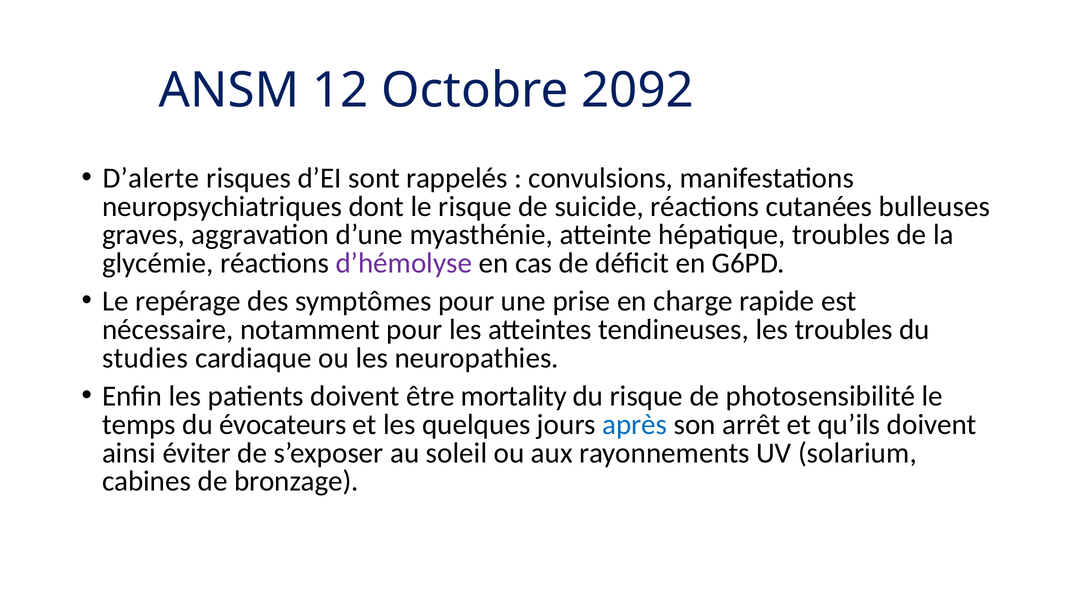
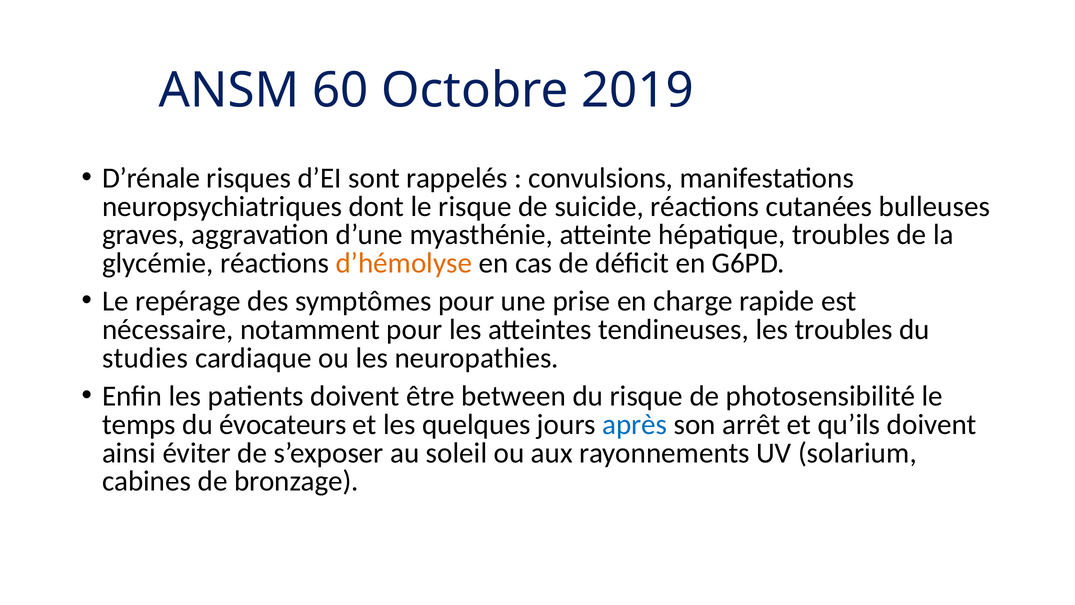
12: 12 -> 60
2092: 2092 -> 2019
D’alerte: D’alerte -> D’rénale
d’hémolyse colour: purple -> orange
mortality: mortality -> between
